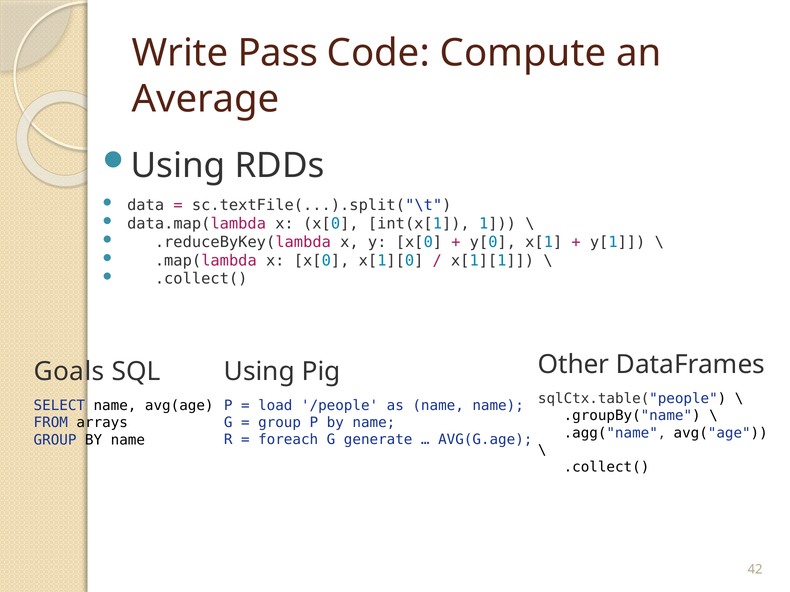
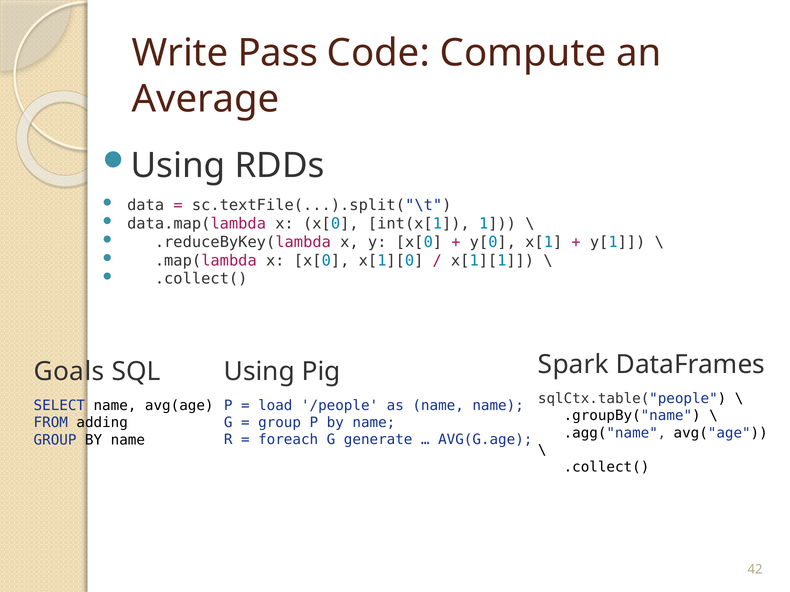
Other: Other -> Spark
arrays: arrays -> adding
